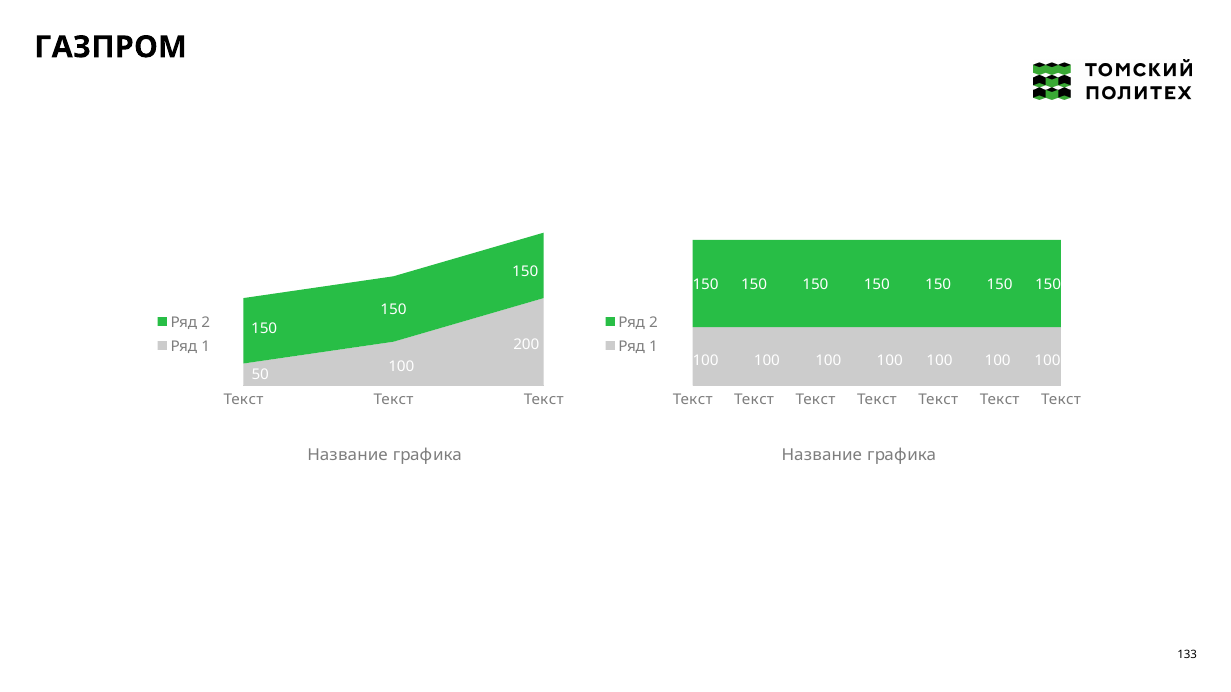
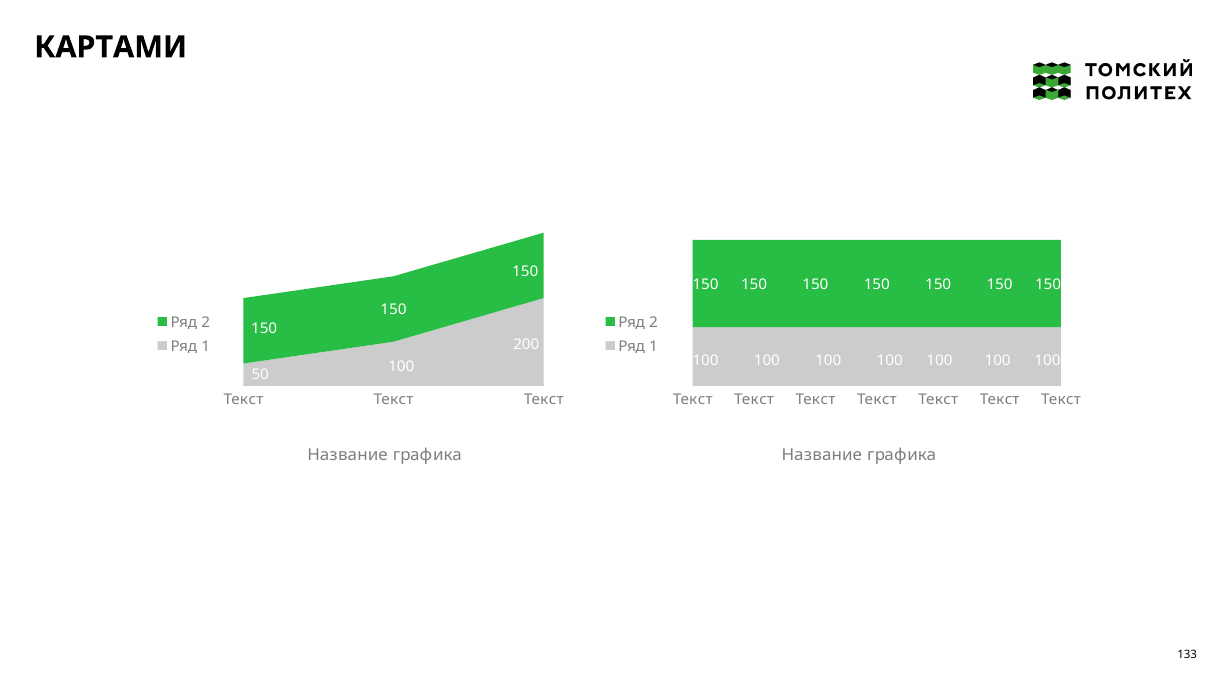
ГАЗПРОМ: ГАЗПРОМ -> КАРТАМИ
